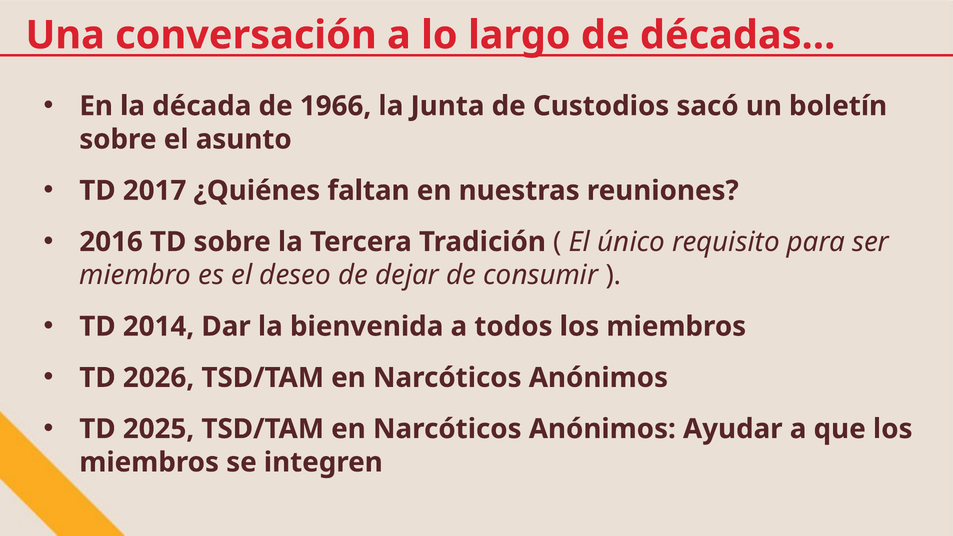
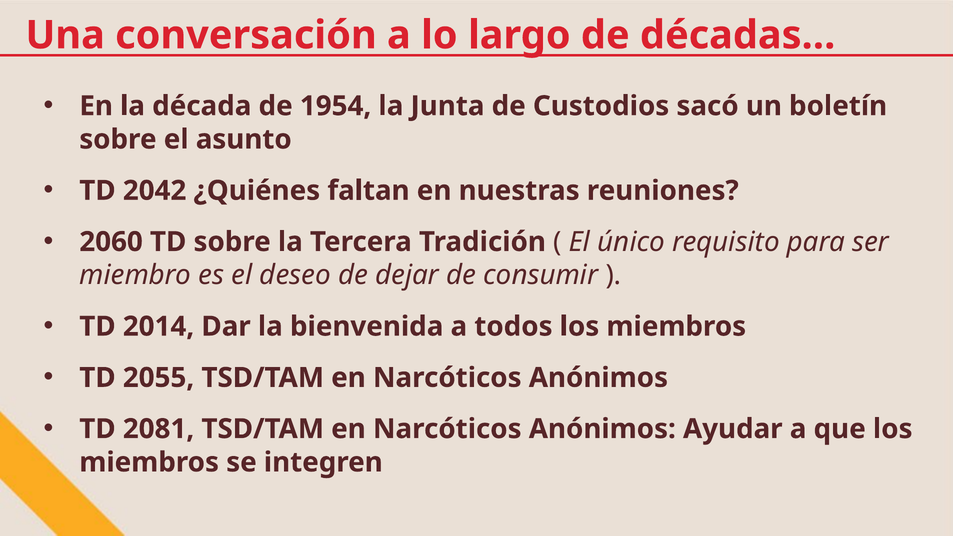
1966: 1966 -> 1954
2017: 2017 -> 2042
2016: 2016 -> 2060
2026: 2026 -> 2055
2025: 2025 -> 2081
